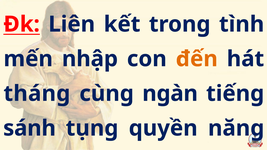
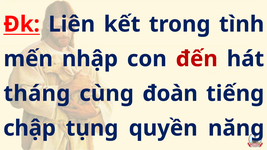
đến colour: orange -> red
ngàn: ngàn -> đoàn
sánh: sánh -> chập
